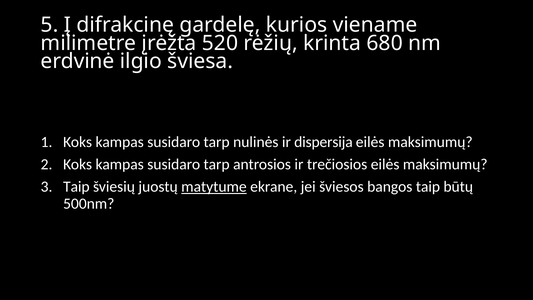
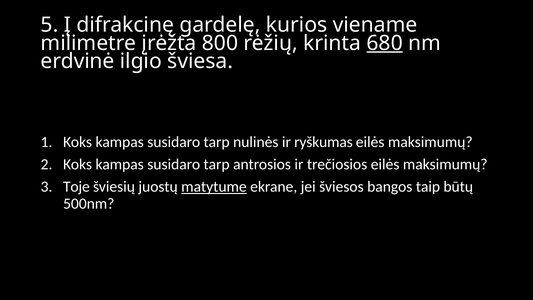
520: 520 -> 800
680 underline: none -> present
dispersija: dispersija -> ryškumas
Taip at (76, 187): Taip -> Toje
